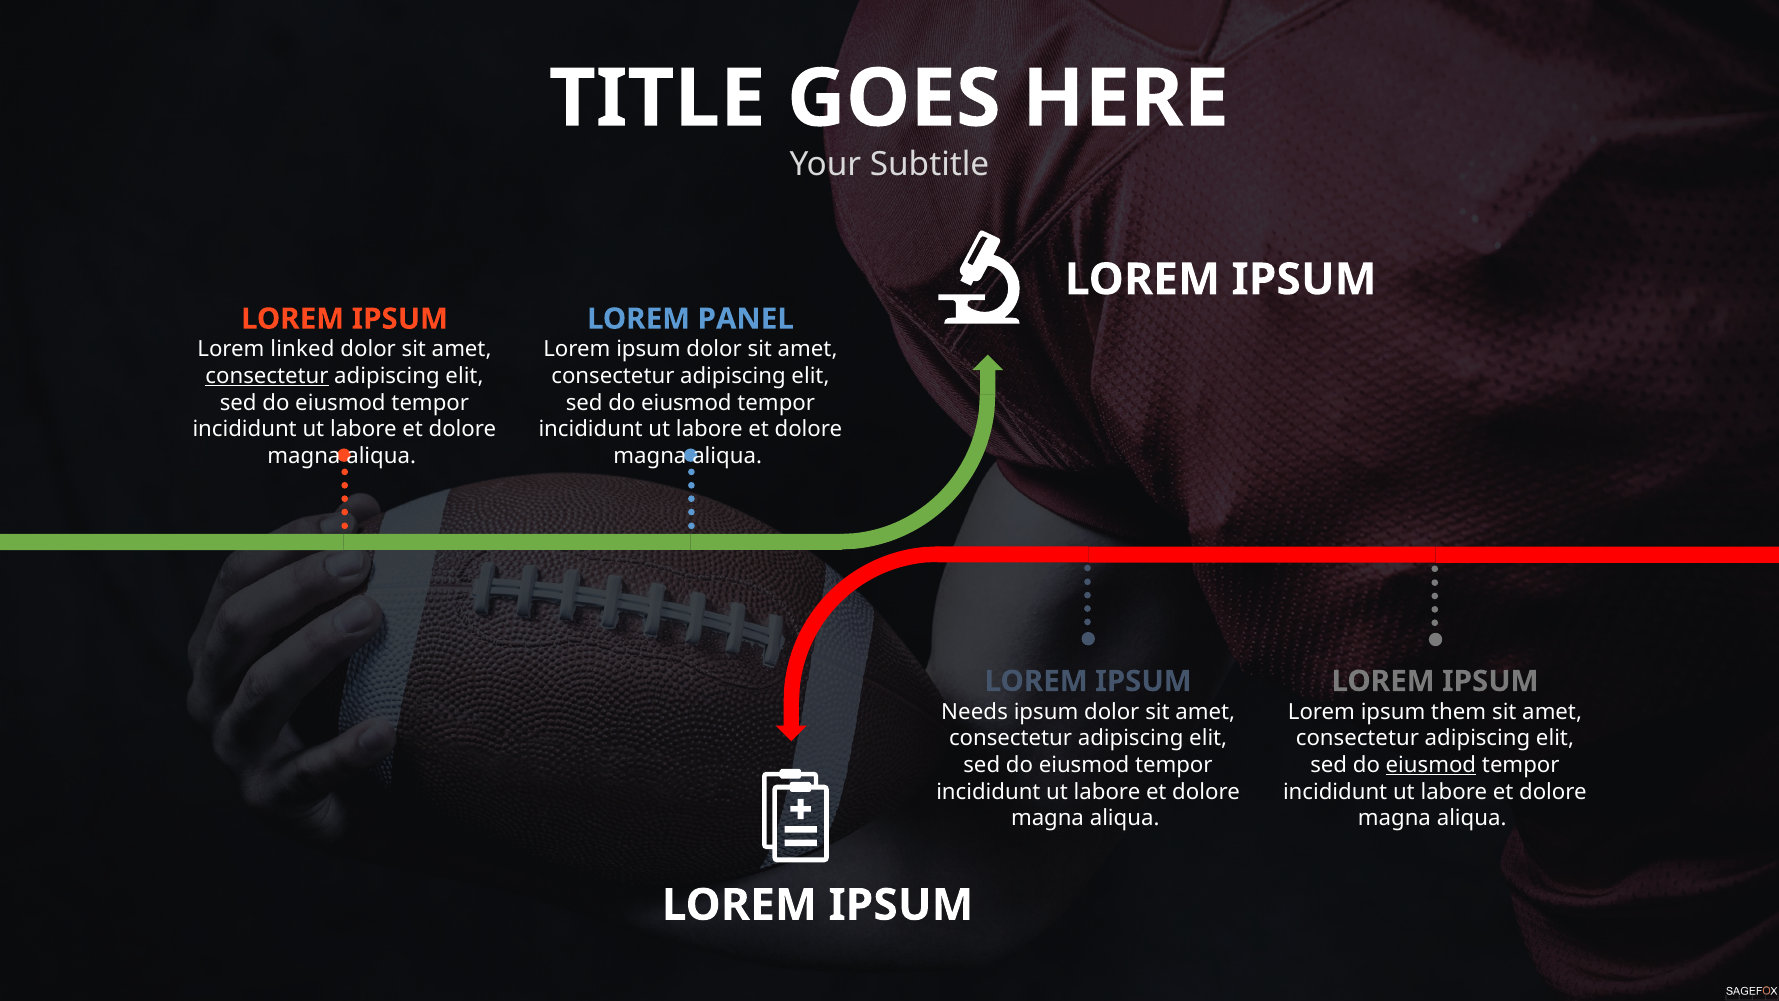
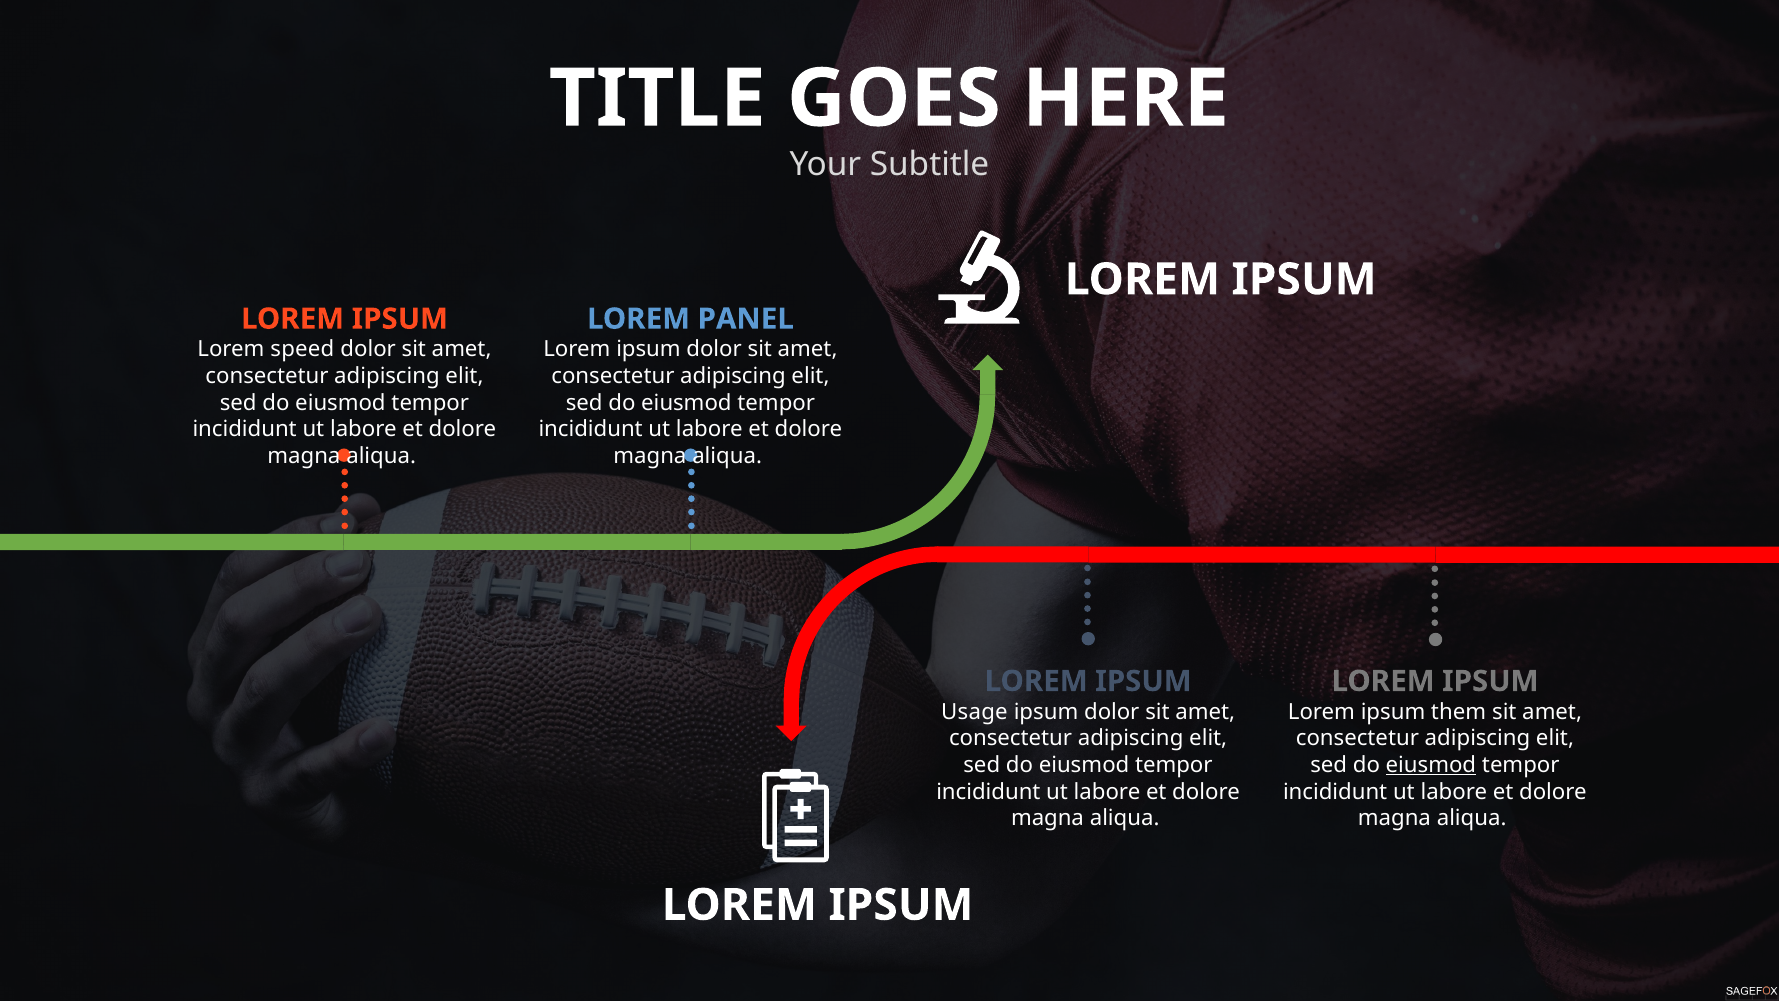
linked: linked -> speed
consectetur at (267, 376) underline: present -> none
Needs: Needs -> Usage
